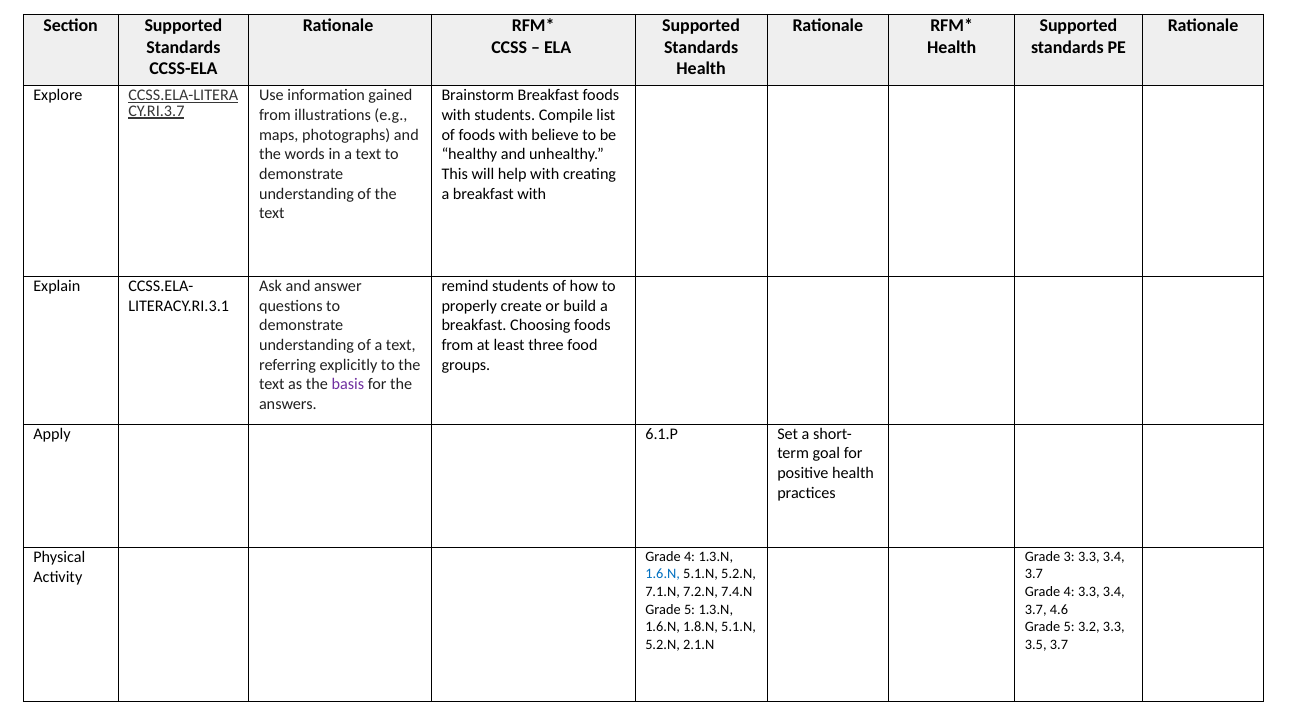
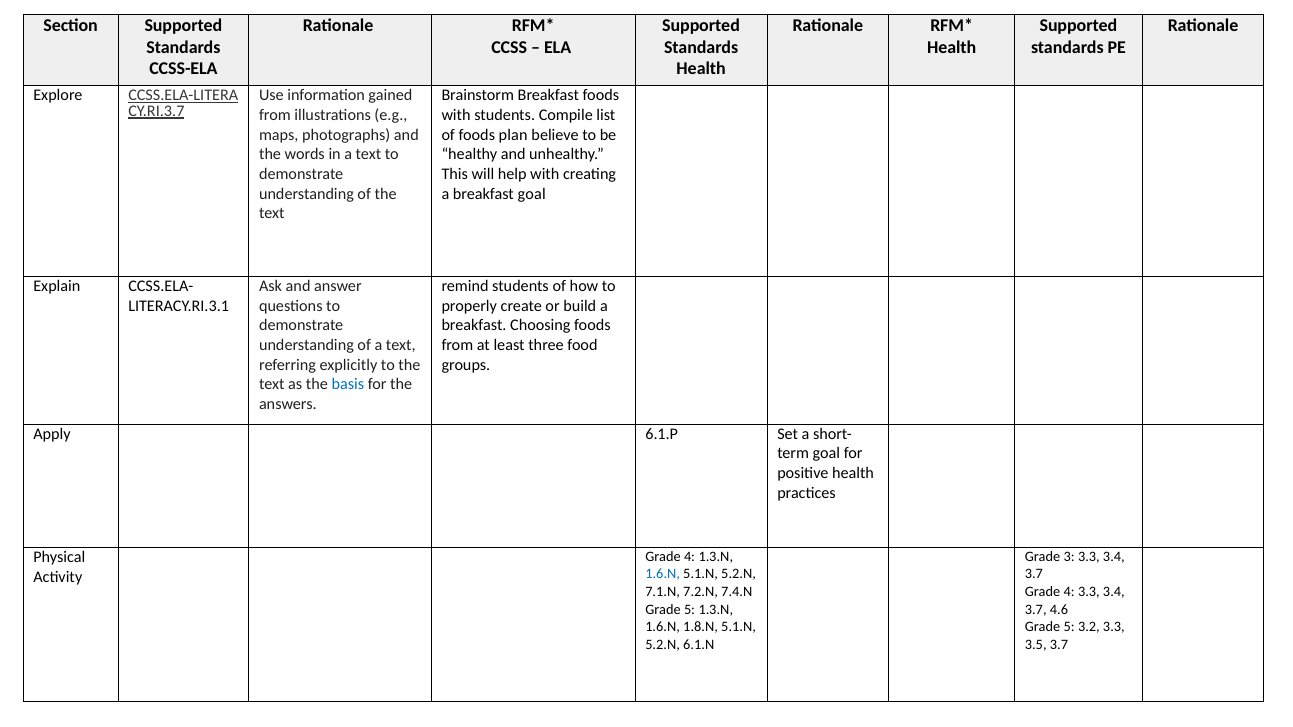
of foods with: with -> plan
breakfast with: with -> goal
basis colour: purple -> blue
2.1.N: 2.1.N -> 6.1.N
